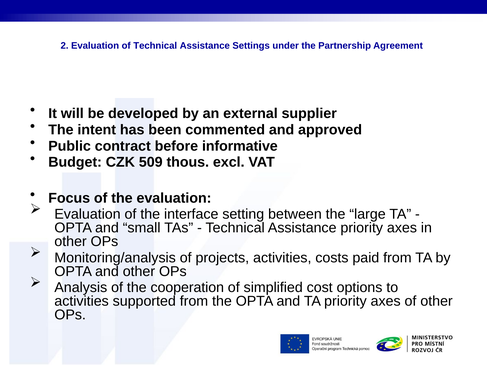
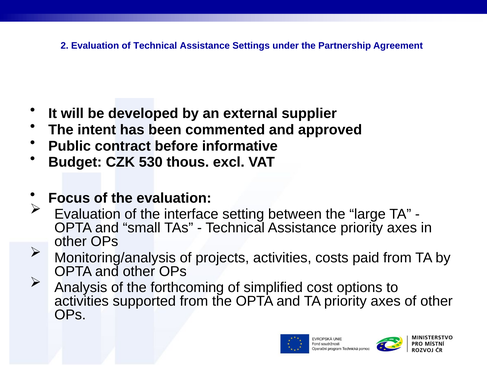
509: 509 -> 530
cooperation: cooperation -> forthcoming
